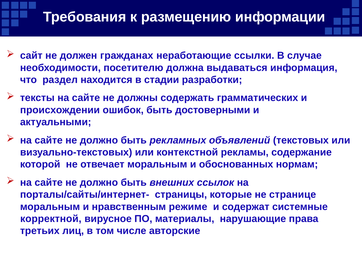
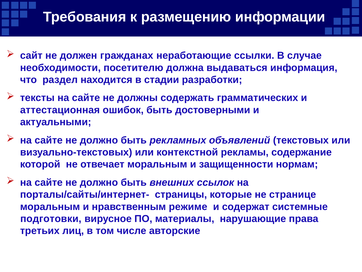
происхождении: происхождении -> аттестационная
обоснованных: обоснованных -> защищенности
корректной: корректной -> подготовки
